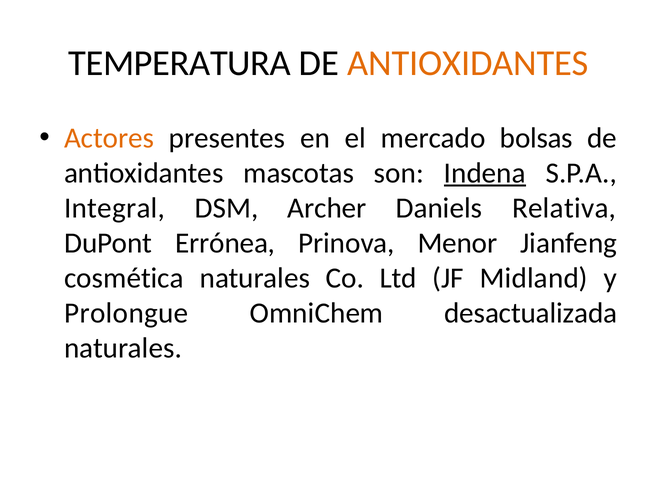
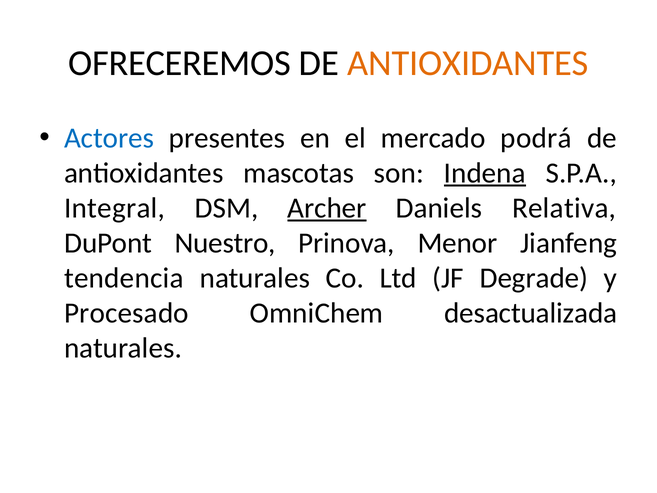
TEMPERATURA: TEMPERATURA -> OFRECEREMOS
Actores colour: orange -> blue
bolsas: bolsas -> podrá
Archer underline: none -> present
Errónea: Errónea -> Nuestro
cosmética: cosmética -> tendencia
Midland: Midland -> Degrade
Prolongue: Prolongue -> Procesado
